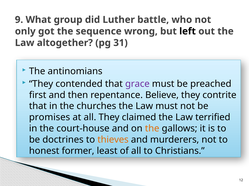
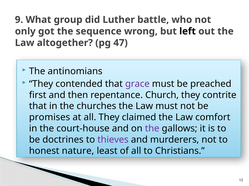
31: 31 -> 47
Believe: Believe -> Church
terrified: terrified -> comfort
the at (152, 129) colour: orange -> purple
thieves colour: orange -> purple
former: former -> nature
